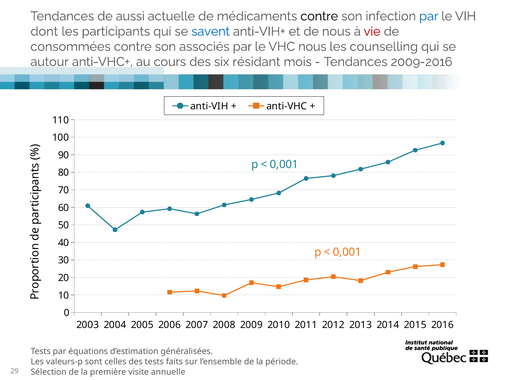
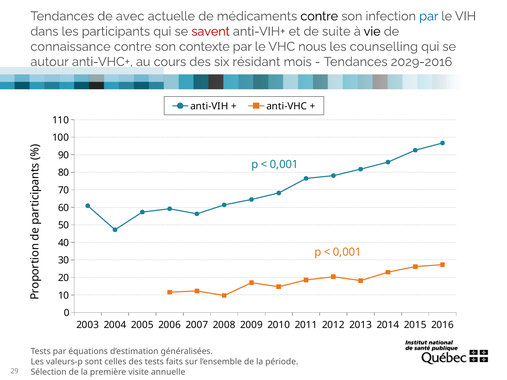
aussi: aussi -> avec
dont: dont -> dans
savent colour: blue -> red
de nous: nous -> suite
vie colour: red -> black
consommées: consommées -> connaissance
associés: associés -> contexte
2009-2016: 2009-2016 -> 2029-2016
